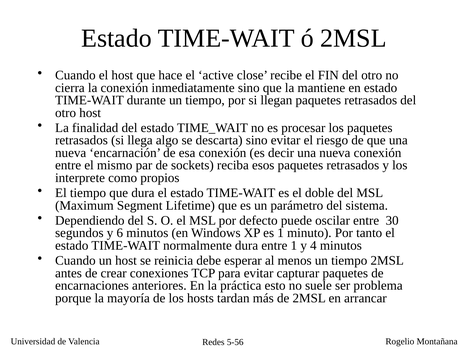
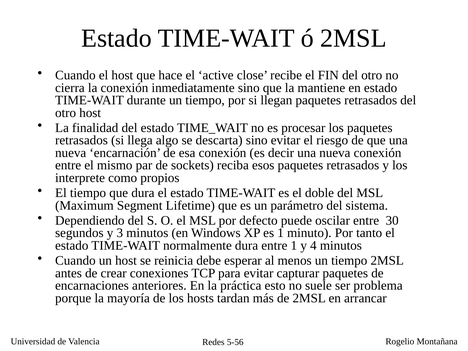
6: 6 -> 3
